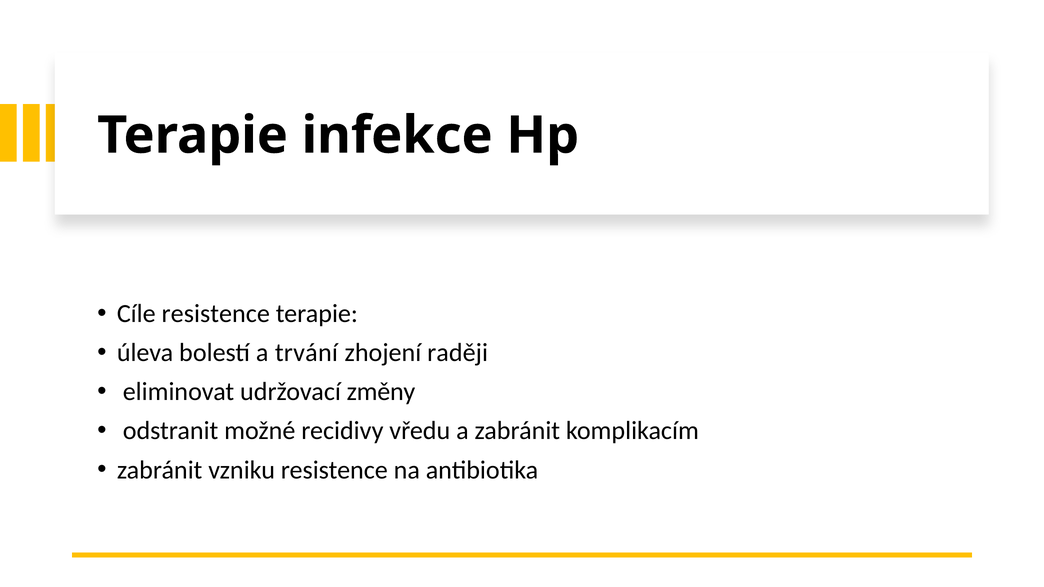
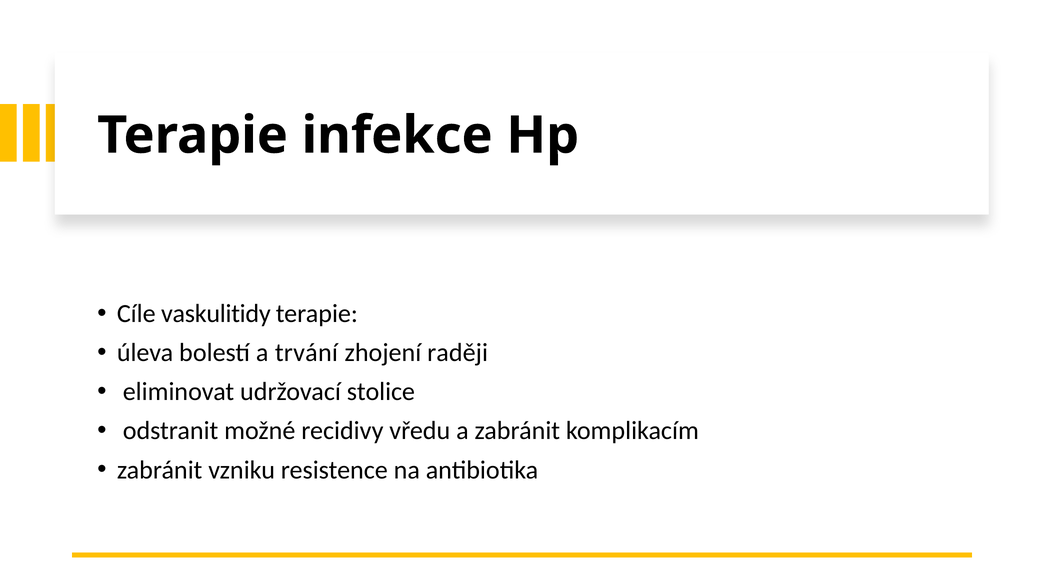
Cíle resistence: resistence -> vaskulitidy
změny: změny -> stolice
